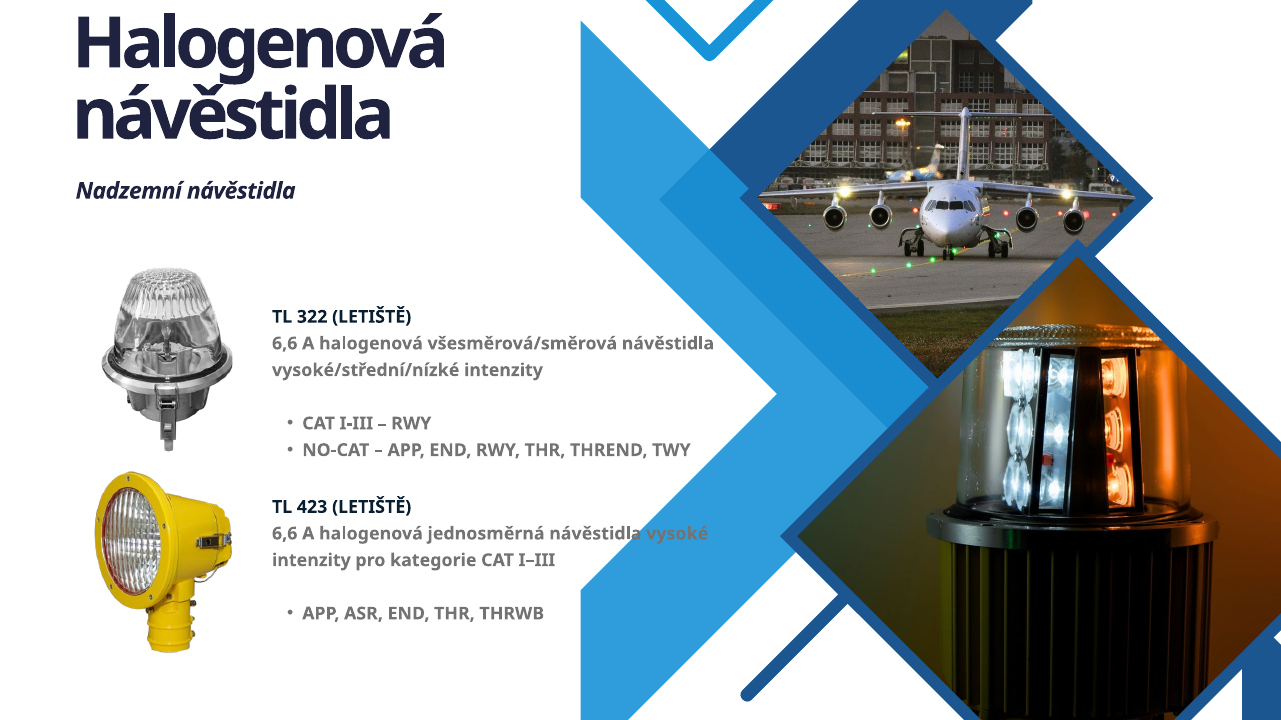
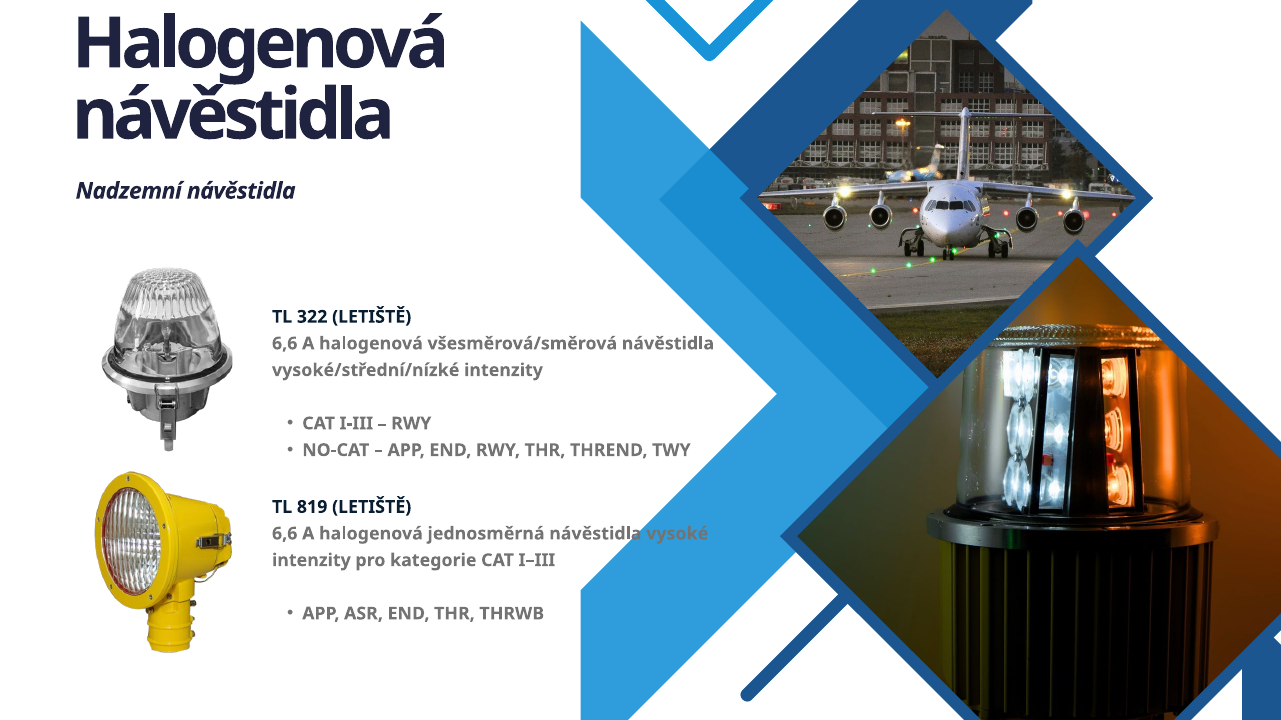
423: 423 -> 819
